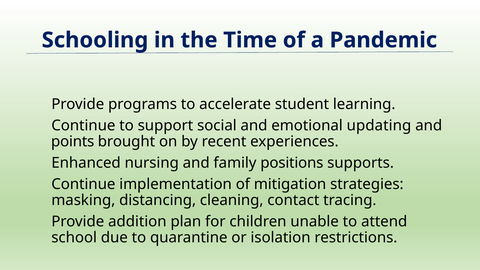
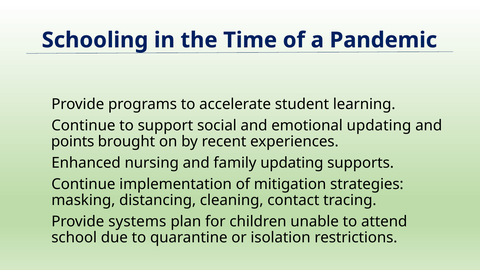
family positions: positions -> updating
addition: addition -> systems
